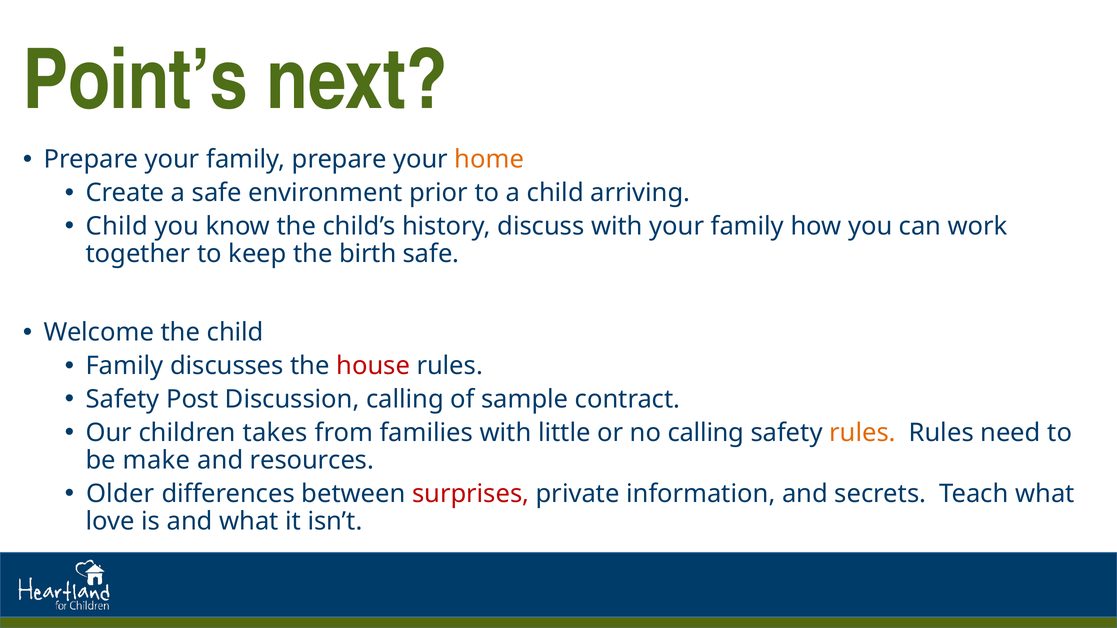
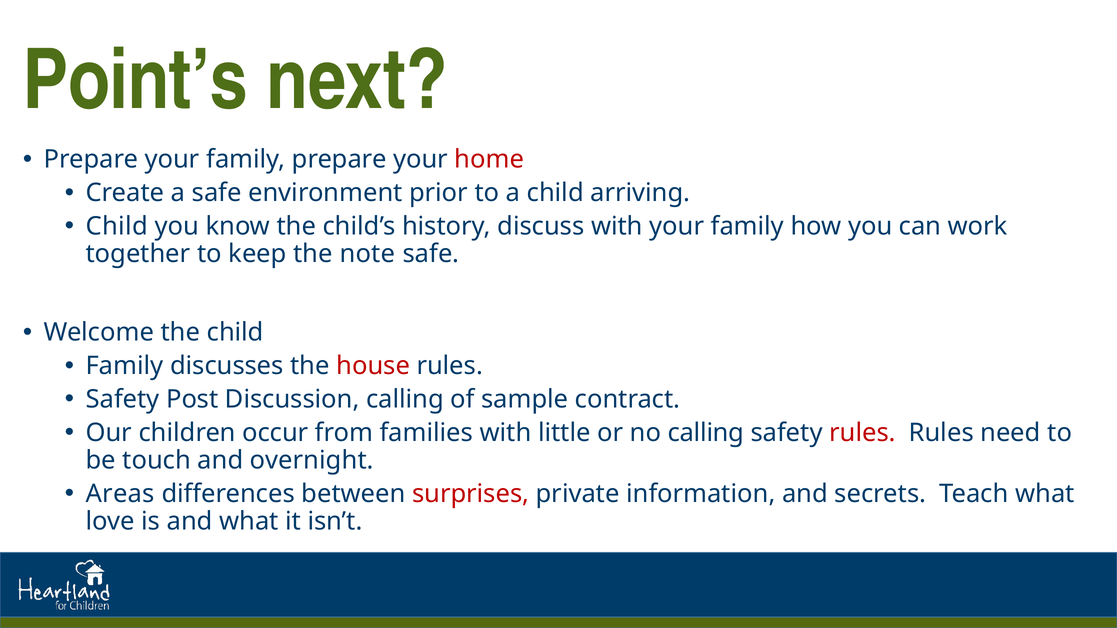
home colour: orange -> red
birth: birth -> note
takes: takes -> occur
rules at (862, 433) colour: orange -> red
make: make -> touch
resources: resources -> overnight
Older: Older -> Areas
